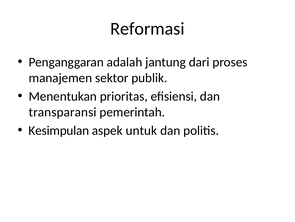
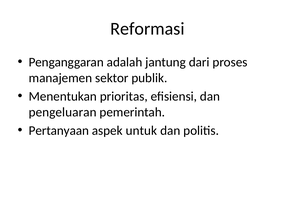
transparansi: transparansi -> pengeluaran
Kesimpulan: Kesimpulan -> Pertanyaan
